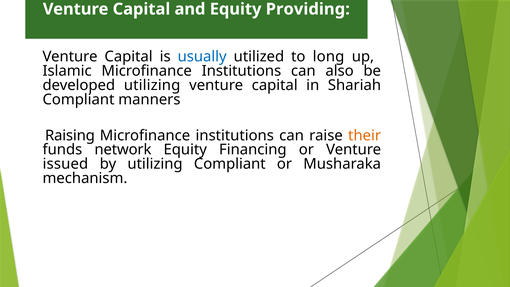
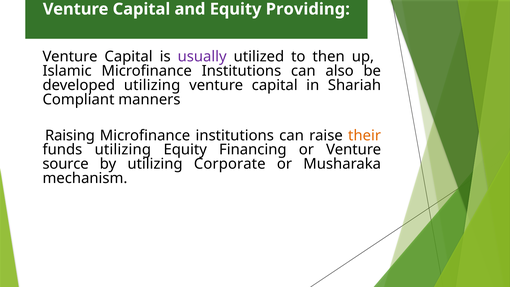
usually colour: blue -> purple
long: long -> then
funds network: network -> utilizing
issued: issued -> source
utilizing Compliant: Compliant -> Corporate
